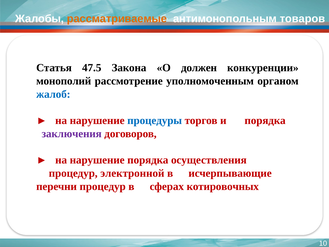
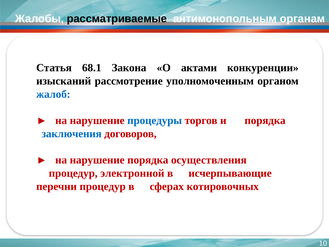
рассматриваемые colour: orange -> black
товаров: товаров -> органам
47.5: 47.5 -> 68.1
должен: должен -> актами
монополий: монополий -> изысканий
заключения colour: purple -> blue
